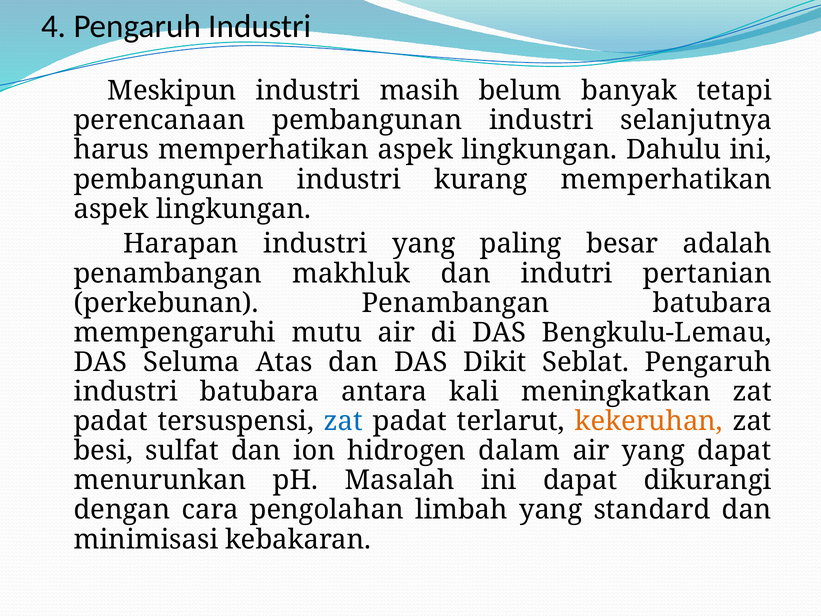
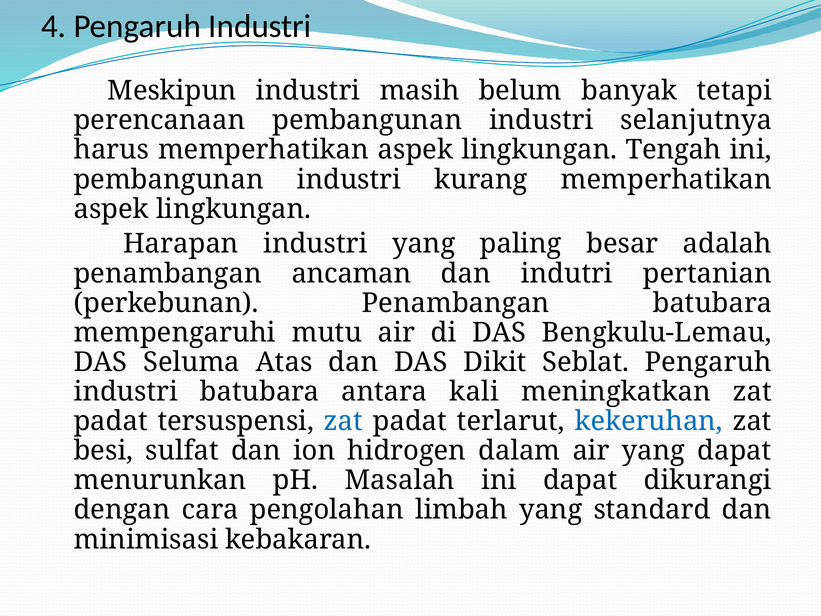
Dahulu: Dahulu -> Tengah
makhluk: makhluk -> ancaman
kekeruhan colour: orange -> blue
